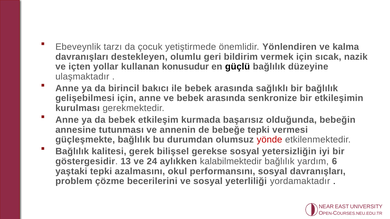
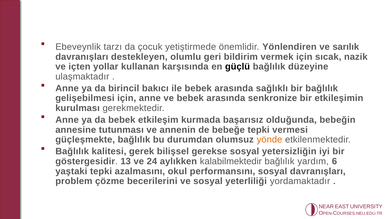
kalma: kalma -> sarılık
konusudur: konusudur -> karşısında
yönde colour: red -> orange
